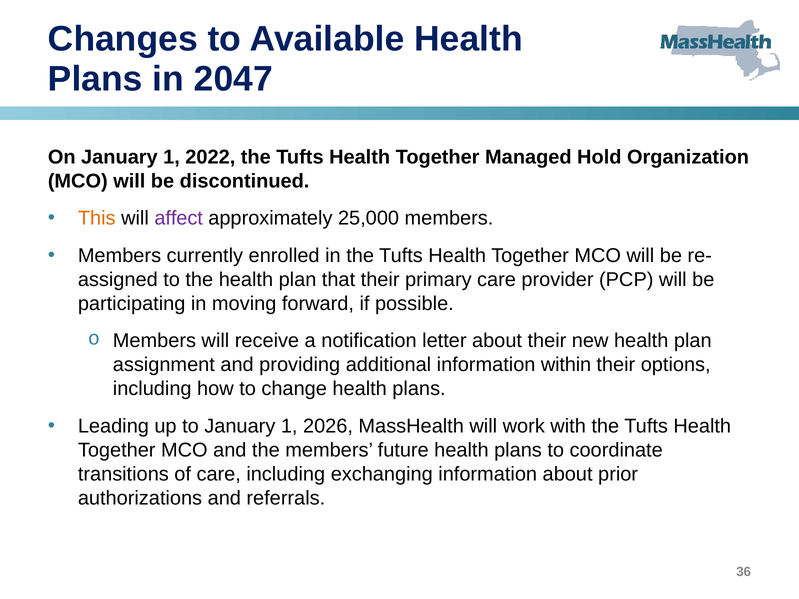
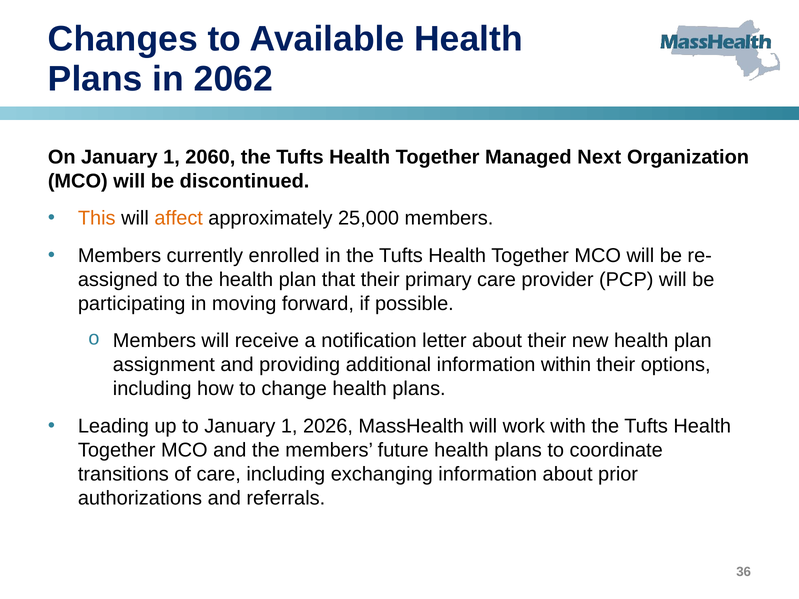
2047: 2047 -> 2062
2022: 2022 -> 2060
Hold: Hold -> Next
affect colour: purple -> orange
